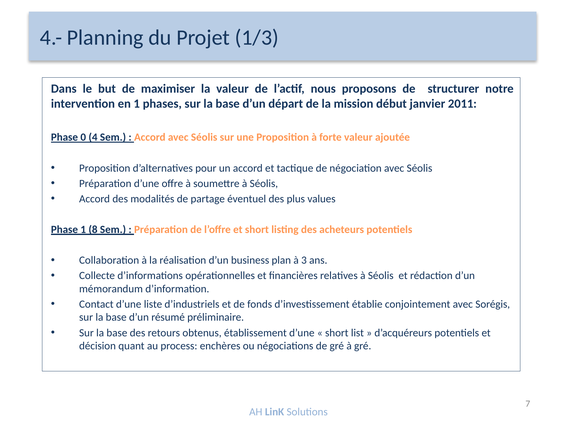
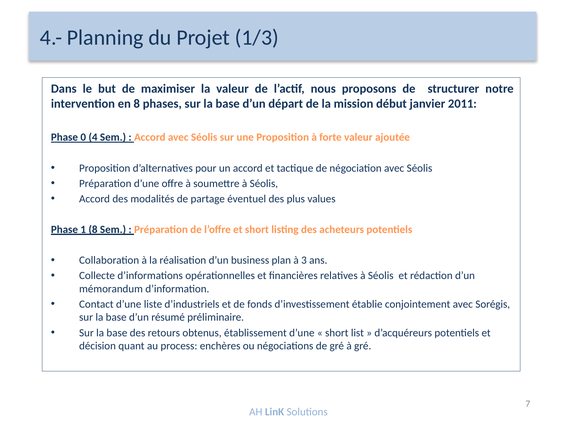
en 1: 1 -> 8
